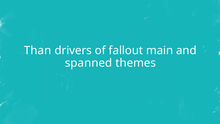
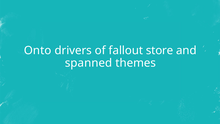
Than: Than -> Onto
main: main -> store
